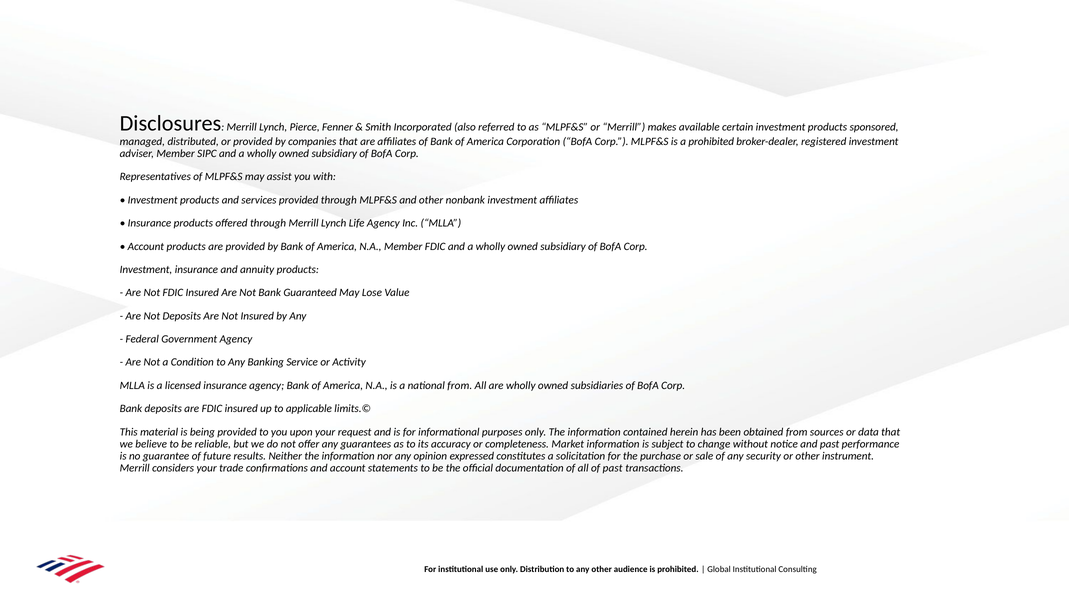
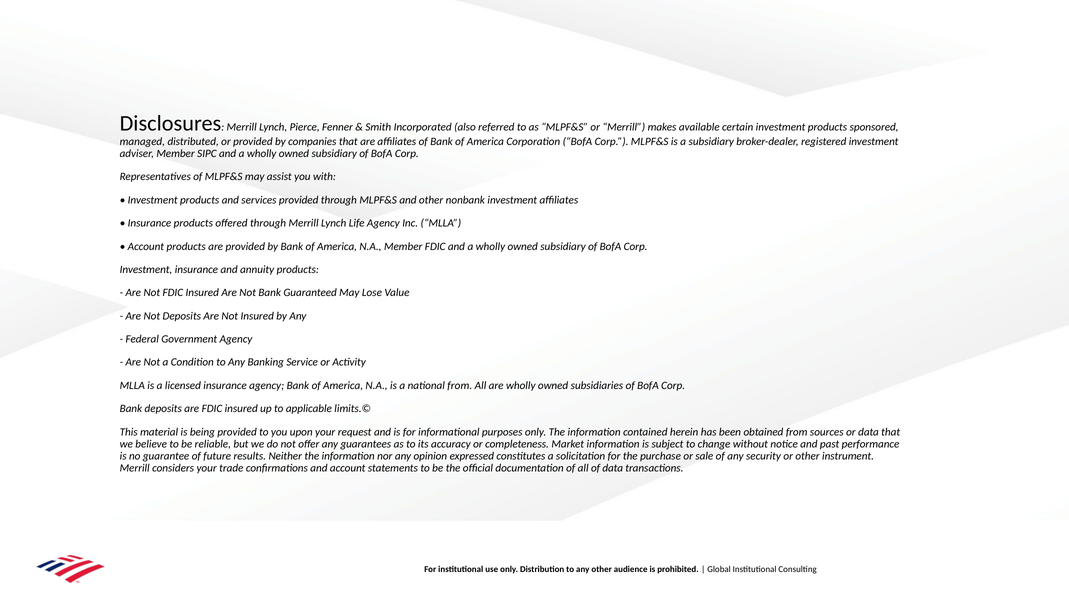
a prohibited: prohibited -> subsidiary
of past: past -> data
